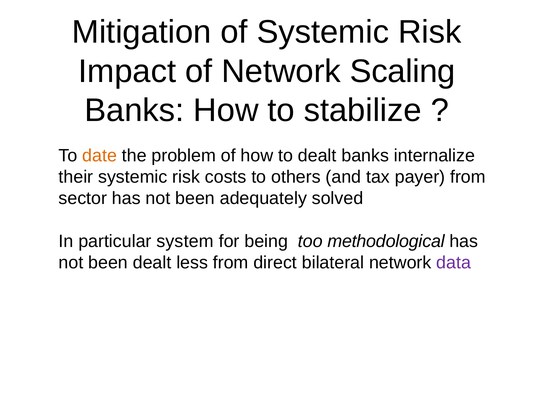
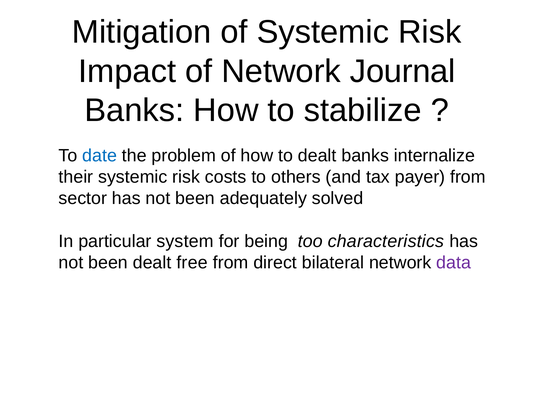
Scaling: Scaling -> Journal
date colour: orange -> blue
methodological: methodological -> characteristics
less: less -> free
